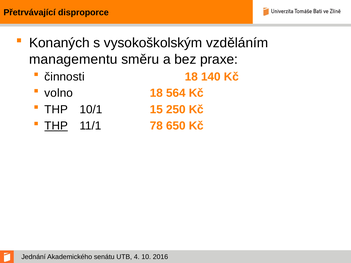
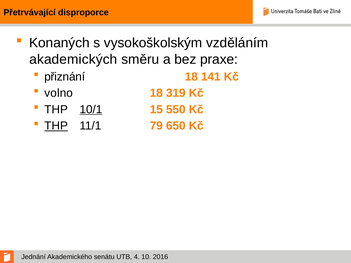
managementu: managementu -> akademických
činnosti: činnosti -> přiznání
140: 140 -> 141
564: 564 -> 319
10/1 underline: none -> present
250: 250 -> 550
78: 78 -> 79
